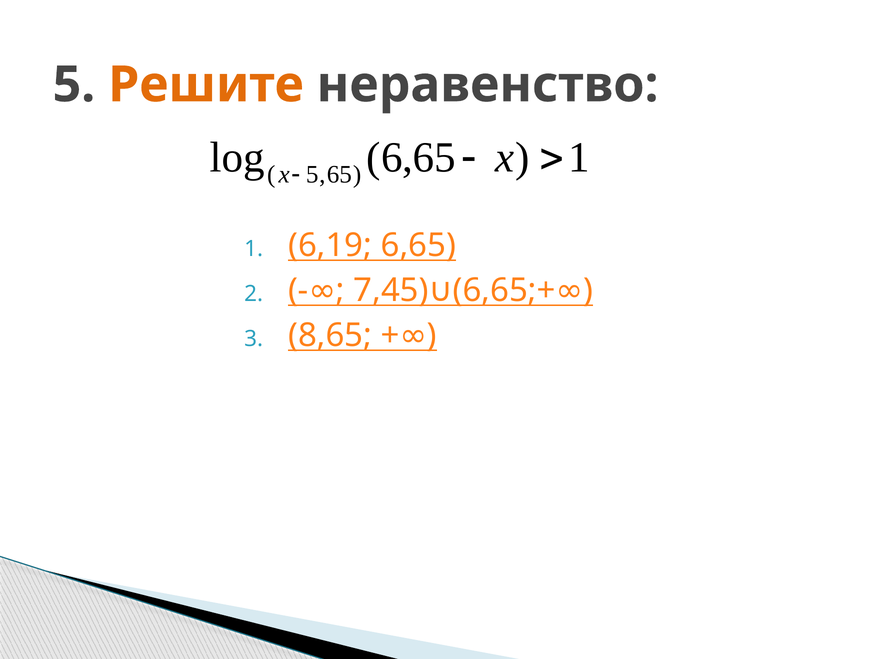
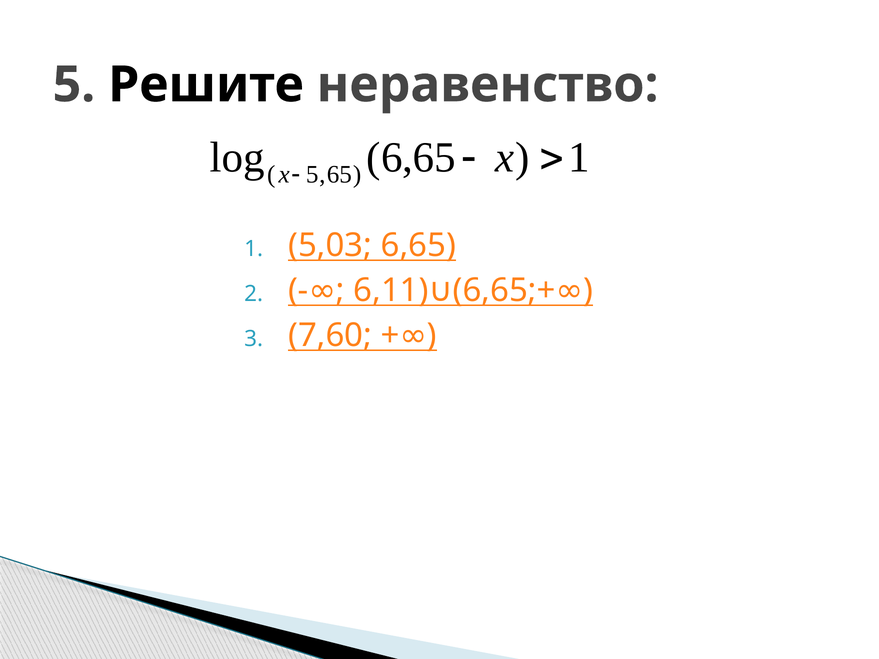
Решите colour: orange -> black
6,19: 6,19 -> 5,03
7,45: 7,45 -> 6,11
8,65: 8,65 -> 7,60
